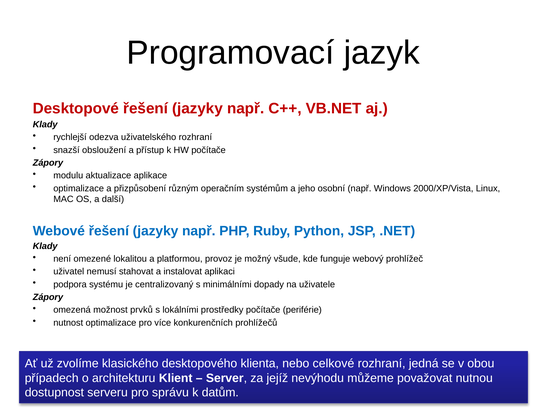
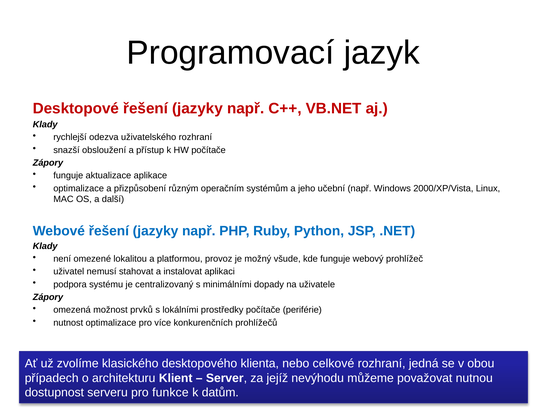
modulu at (68, 176): modulu -> funguje
osobní: osobní -> učební
správu: správu -> funkce
